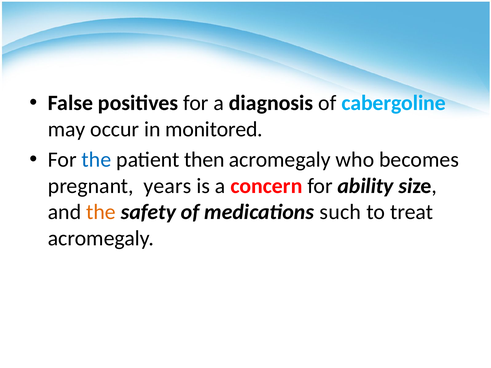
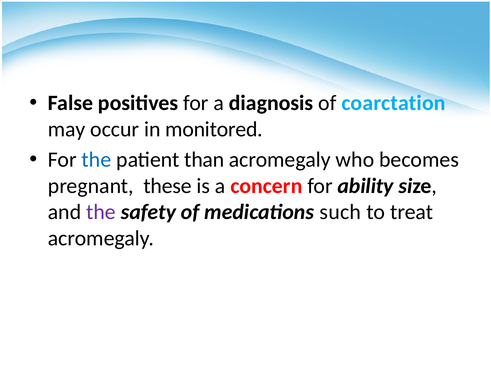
cabergoline: cabergoline -> coarctation
then: then -> than
years: years -> these
the at (101, 212) colour: orange -> purple
